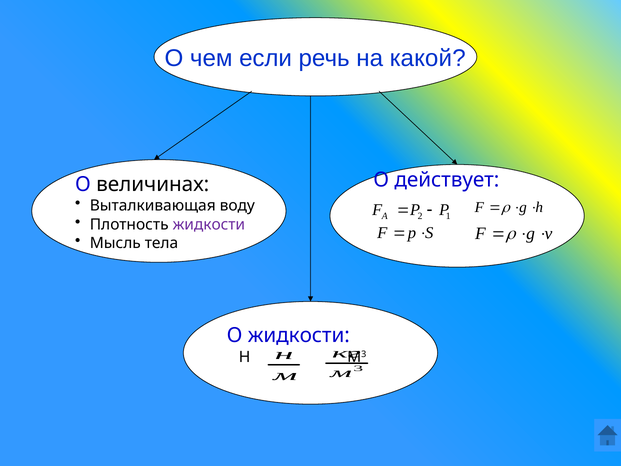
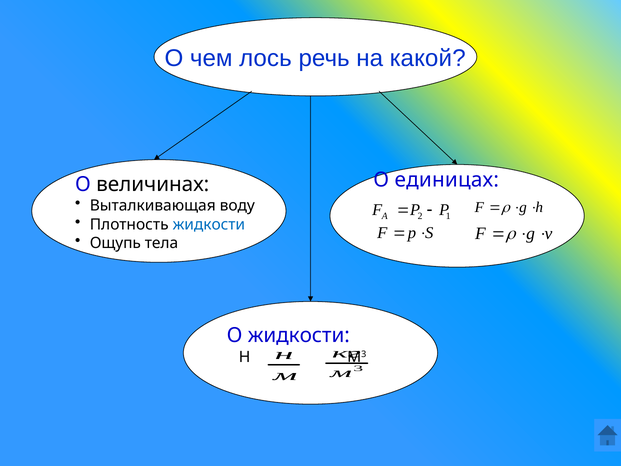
если: если -> лось
действует: действует -> единицах
жидкости at (209, 224) colour: purple -> blue
Мысль: Мысль -> Ощупь
